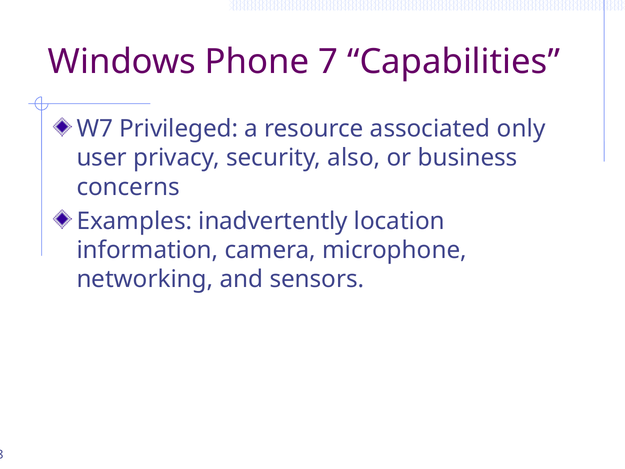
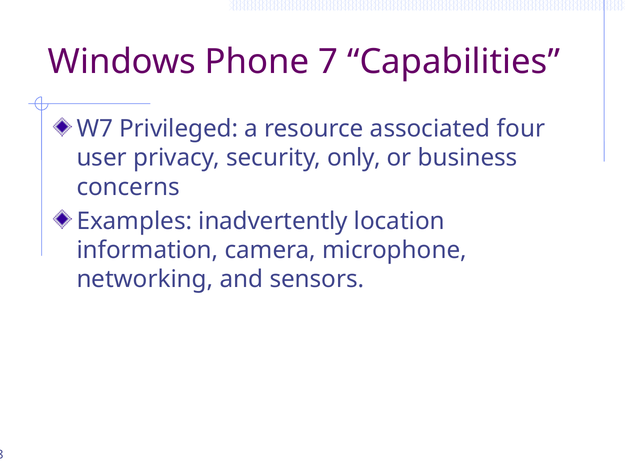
only: only -> four
also: also -> only
